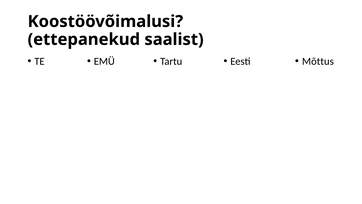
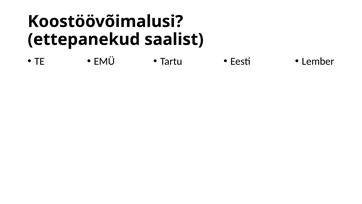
Mõttus: Mõttus -> Lember
